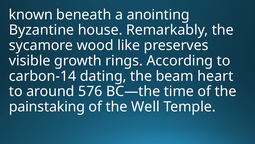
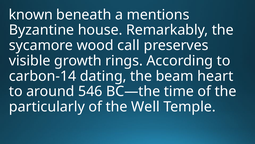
anointing: anointing -> mentions
like: like -> call
576: 576 -> 546
painstaking: painstaking -> particularly
